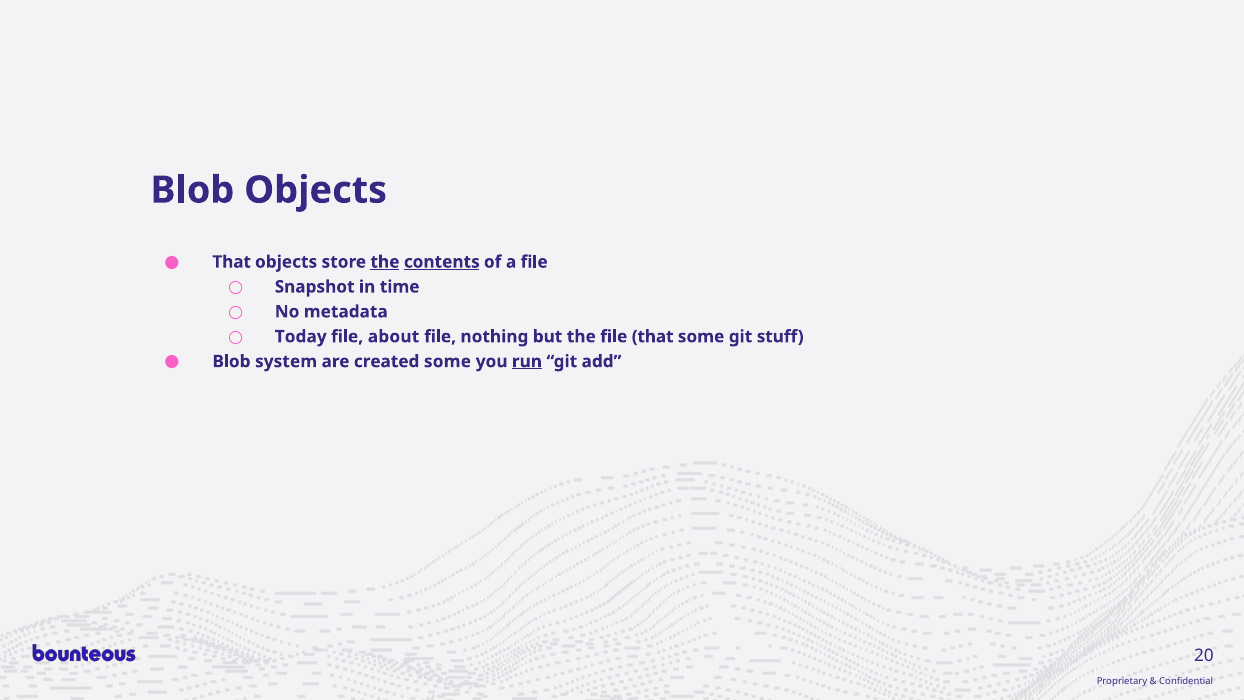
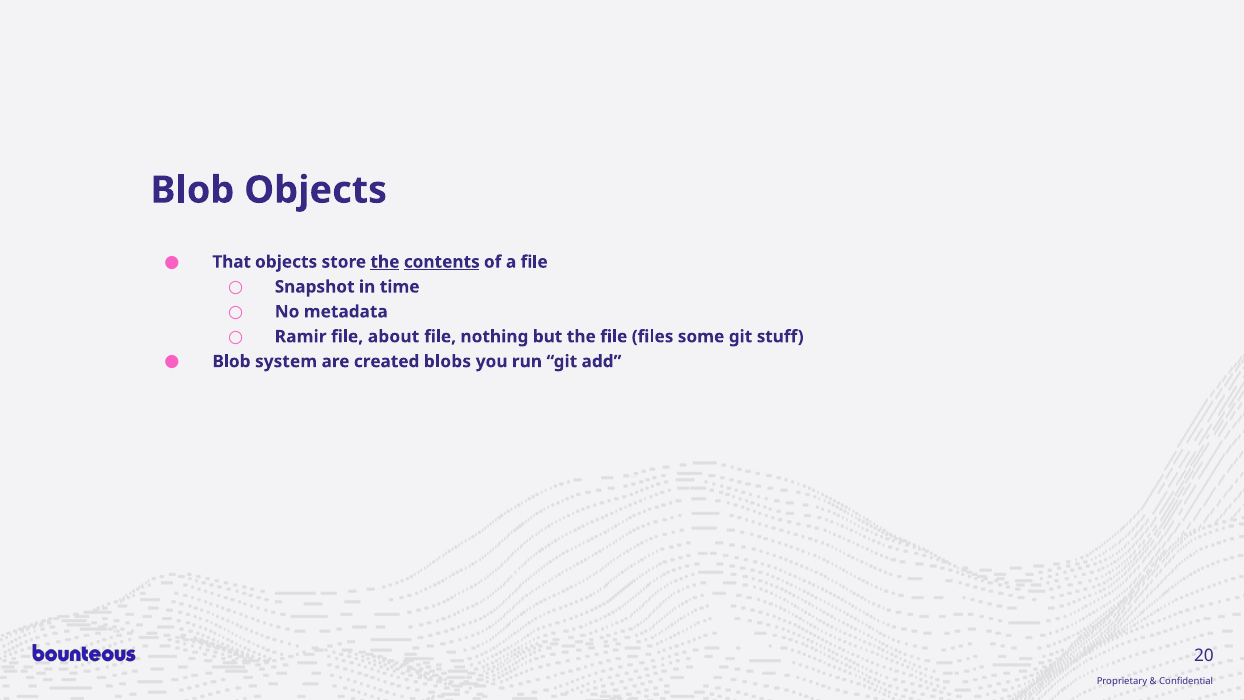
Today: Today -> Ramir
file that: that -> files
created some: some -> blobs
run underline: present -> none
